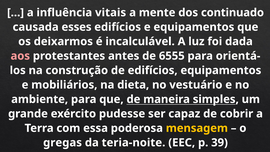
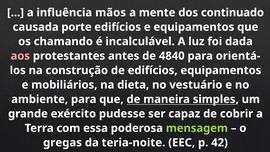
vitais: vitais -> mãos
esses: esses -> porte
deixarmos: deixarmos -> chamando
6555: 6555 -> 4840
mensagem colour: yellow -> light green
39: 39 -> 42
